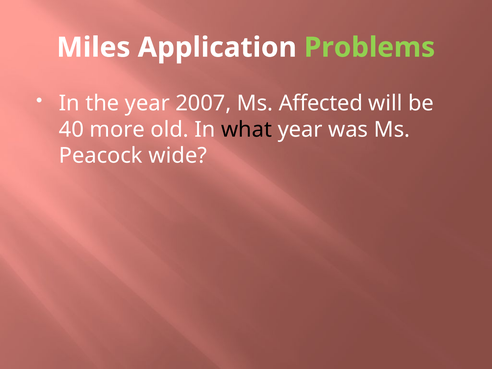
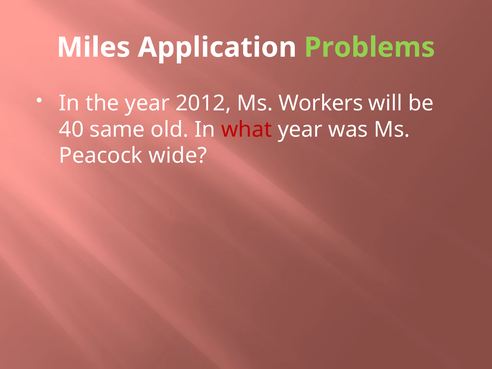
2007: 2007 -> 2012
Affected: Affected -> Workers
more: more -> same
what colour: black -> red
